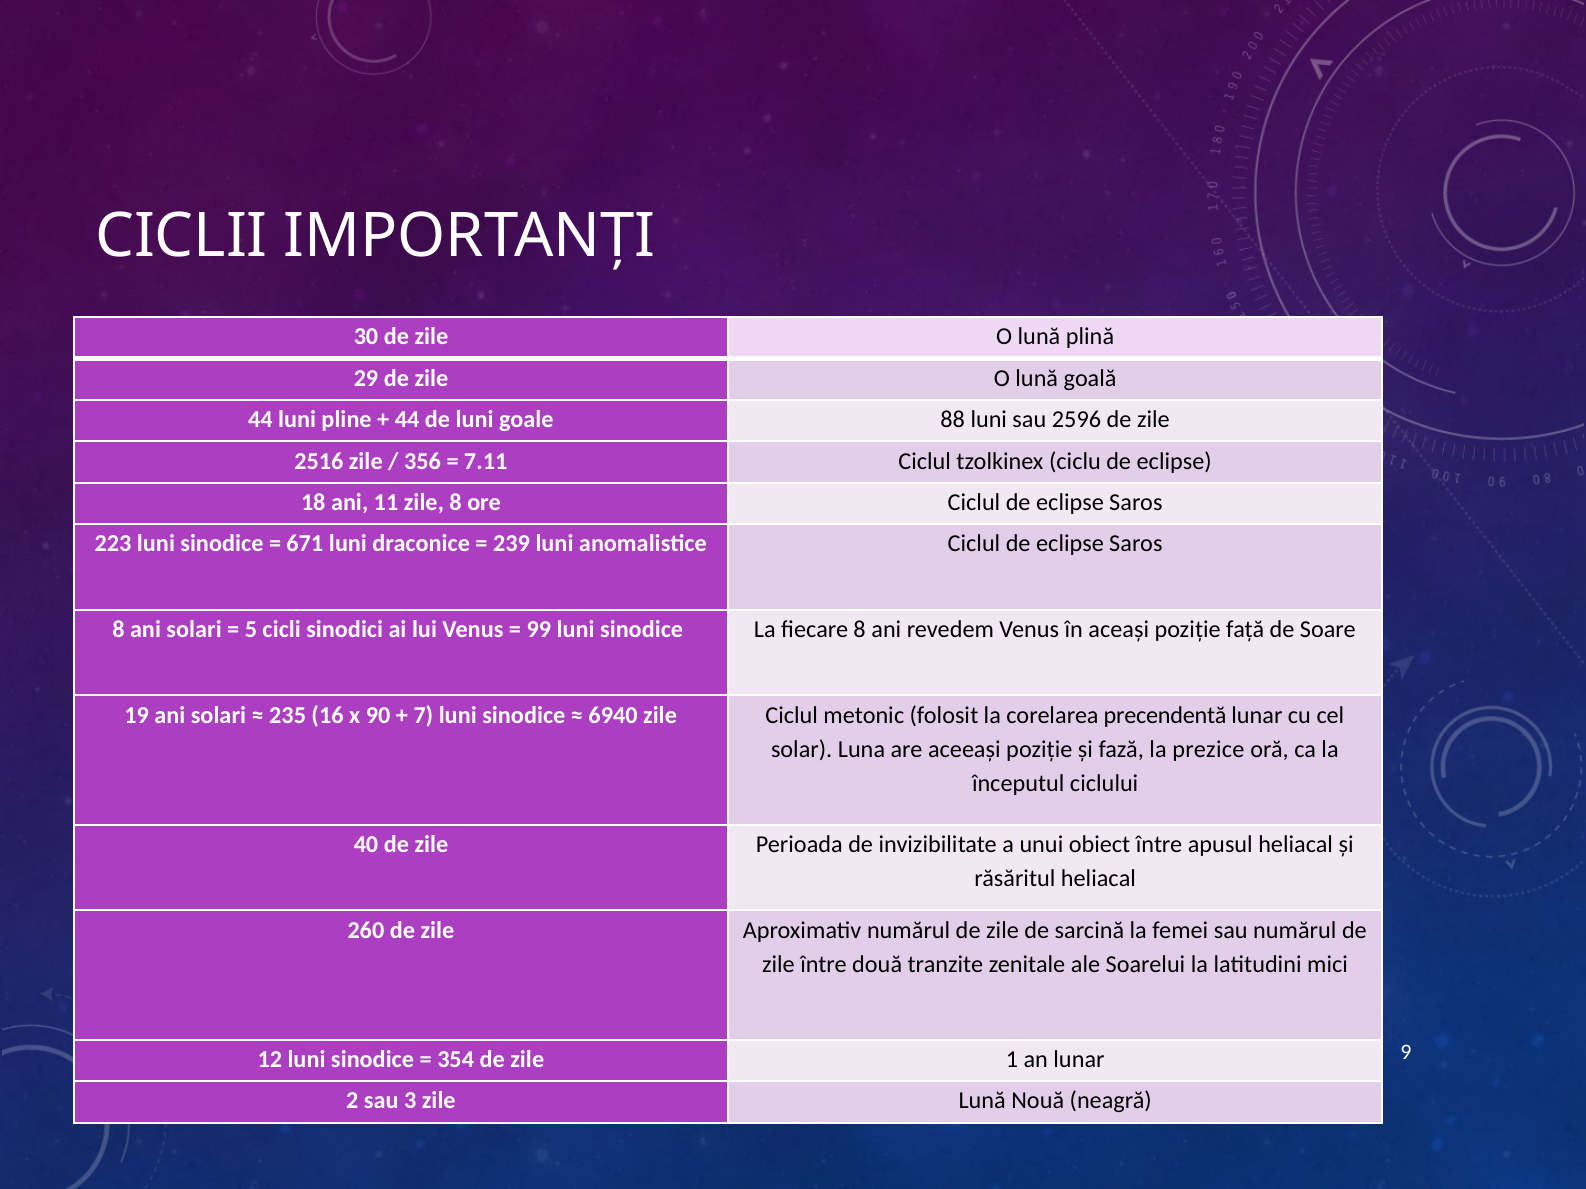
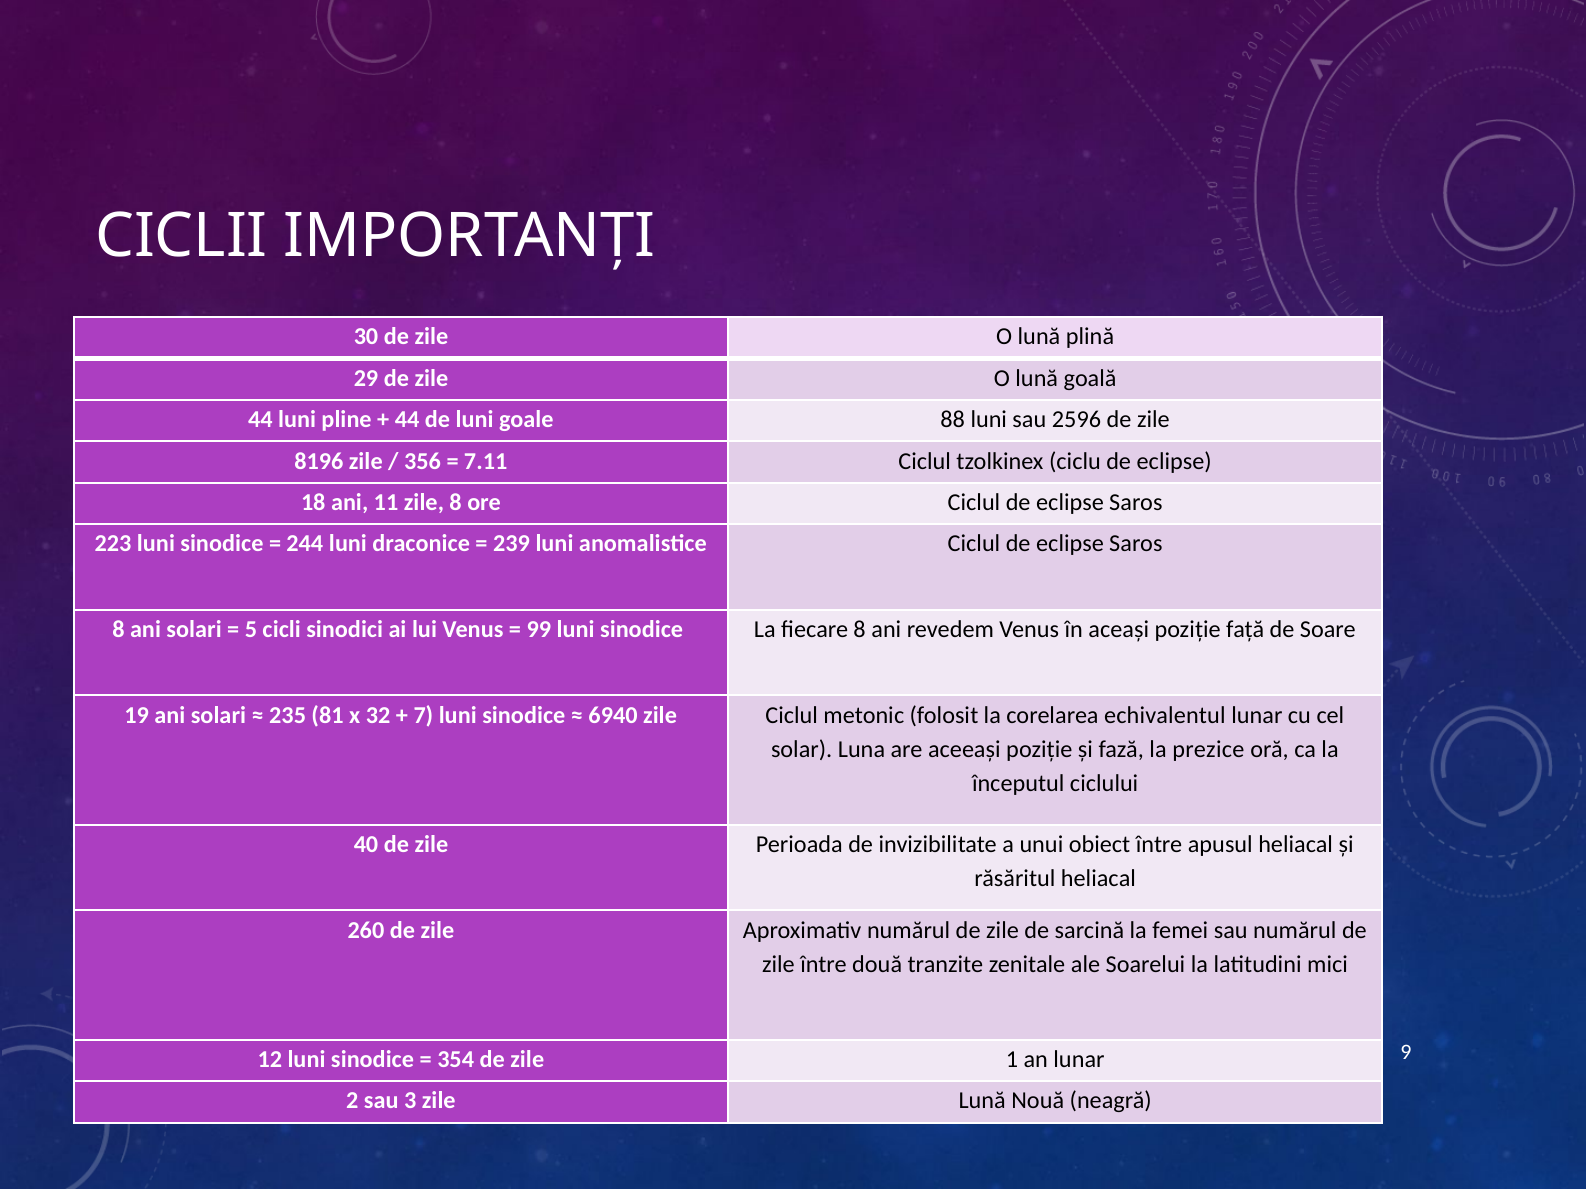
2516: 2516 -> 8196
671: 671 -> 244
16: 16 -> 81
90: 90 -> 32
precendentă: precendentă -> echivalentul
